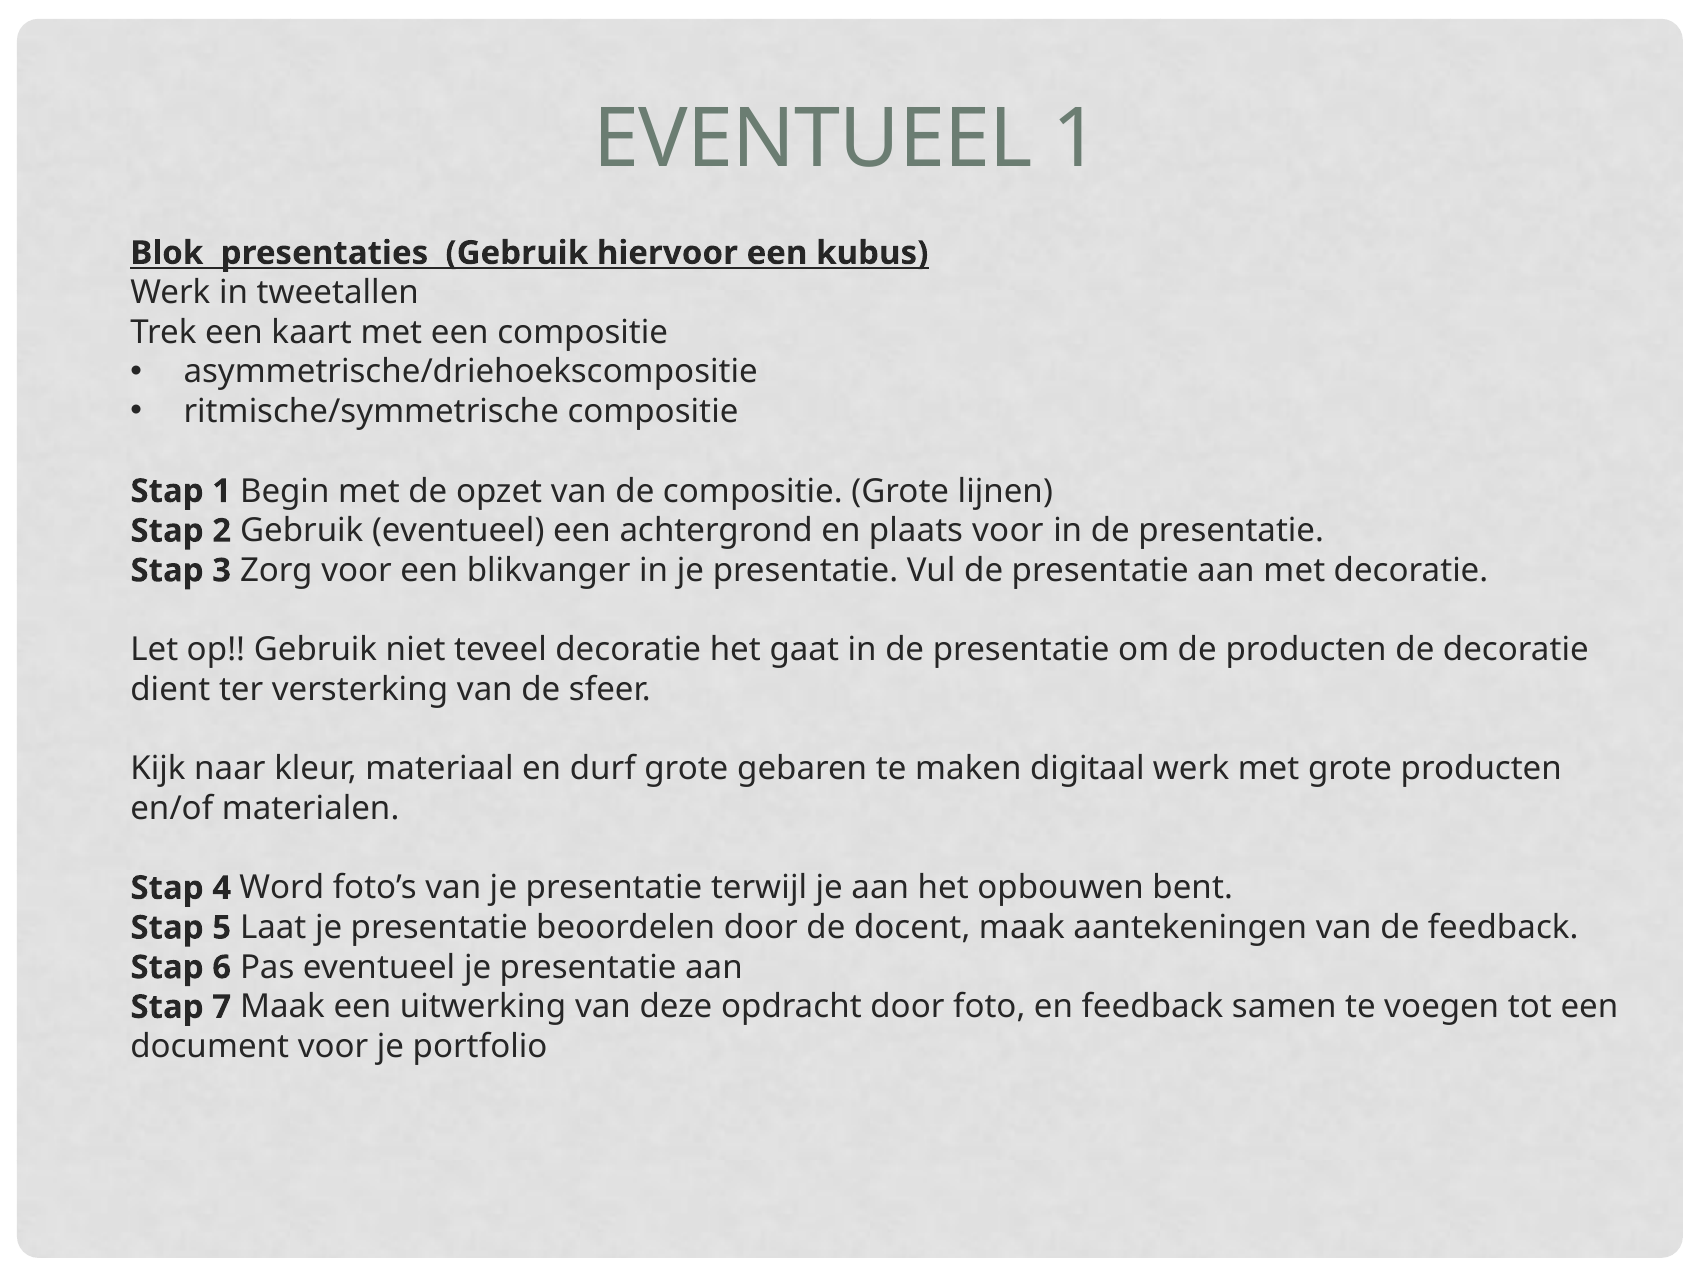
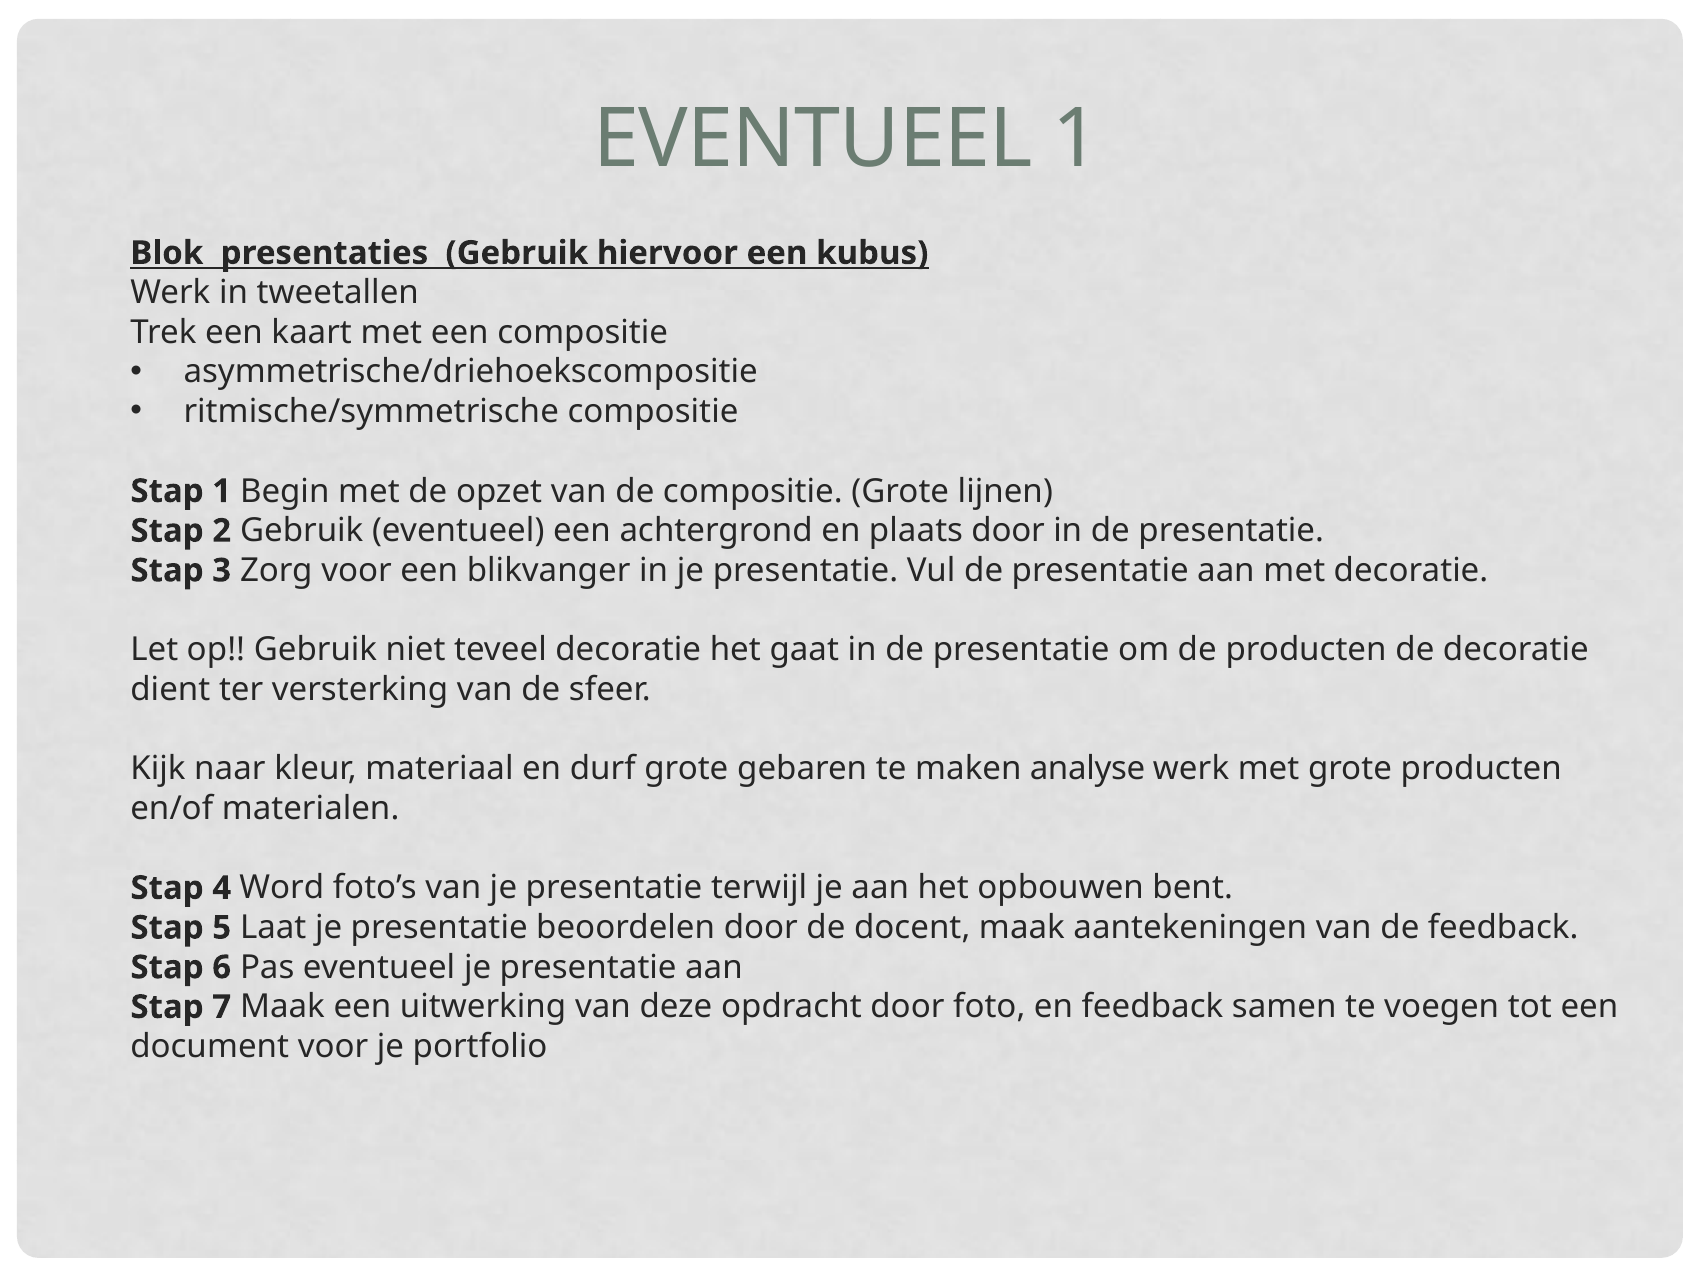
plaats voor: voor -> door
digitaal: digitaal -> analyse
